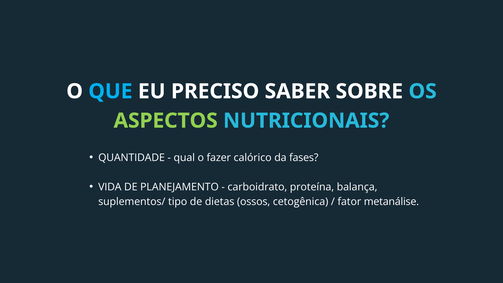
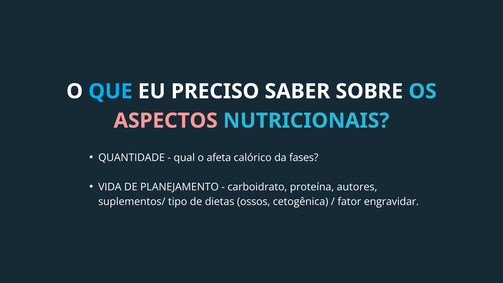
ASPECTOS colour: light green -> pink
fazer: fazer -> afeta
balança: balança -> autores
metanálise: metanálise -> engravidar
